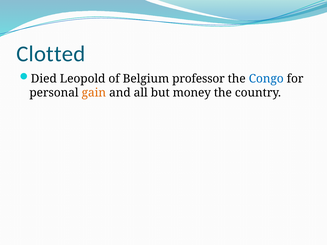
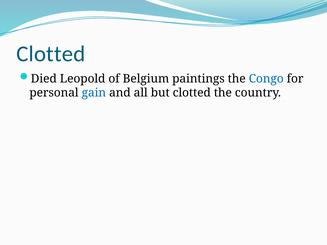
professor: professor -> paintings
gain colour: orange -> blue
but money: money -> clotted
